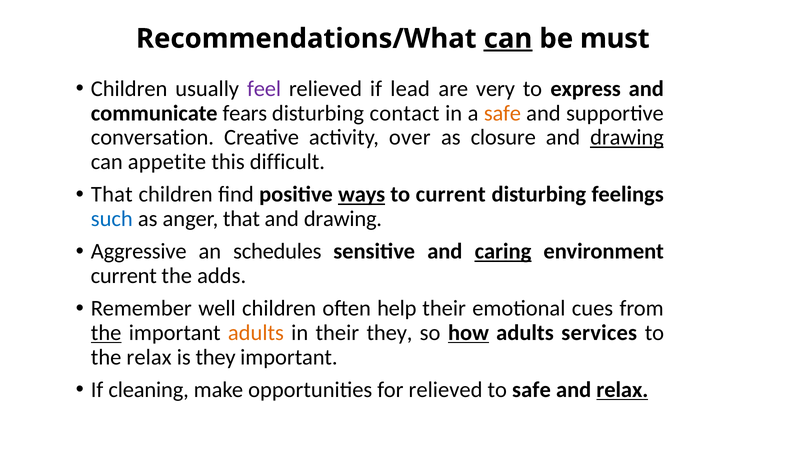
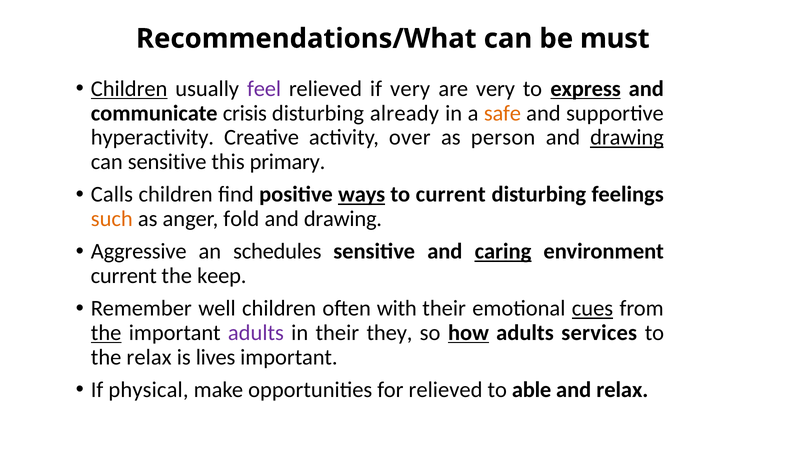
can at (508, 39) underline: present -> none
Children at (129, 89) underline: none -> present
if lead: lead -> very
express underline: none -> present
fears: fears -> crisis
contact: contact -> already
conversation: conversation -> hyperactivity
closure: closure -> person
can appetite: appetite -> sensitive
difficult: difficult -> primary
That at (112, 194): That -> Calls
such colour: blue -> orange
anger that: that -> fold
adds: adds -> keep
help: help -> with
cues underline: none -> present
adults at (256, 333) colour: orange -> purple
is they: they -> lives
cleaning: cleaning -> physical
to safe: safe -> able
relax at (622, 390) underline: present -> none
